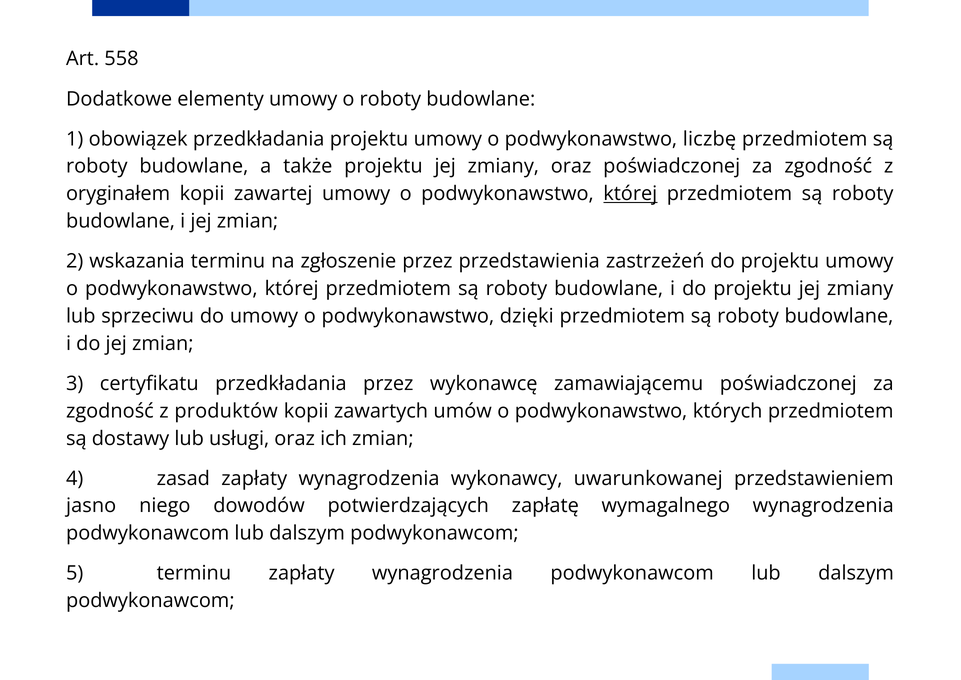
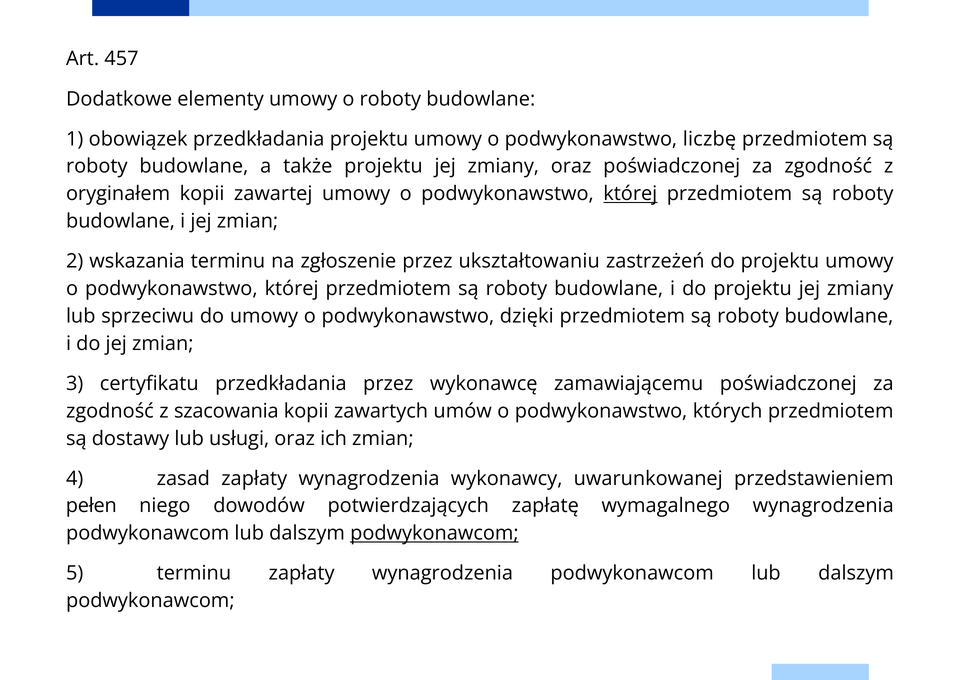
558: 558 -> 457
przedstawienia: przedstawienia -> ukształtowaniu
produktów: produktów -> szacowania
jasno: jasno -> pełen
podwykonawcom at (434, 533) underline: none -> present
